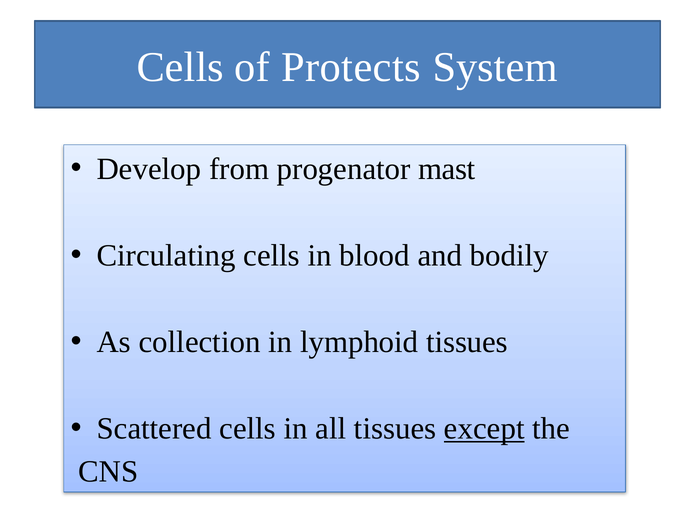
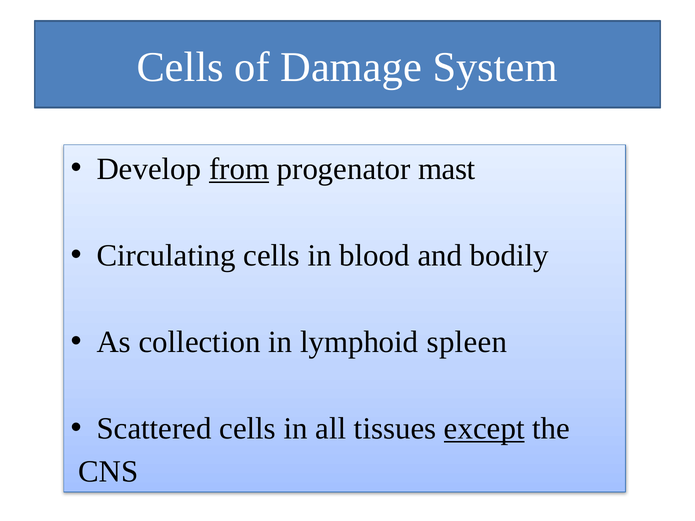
Protects: Protects -> Damage
from underline: none -> present
lymphoid tissues: tissues -> spleen
